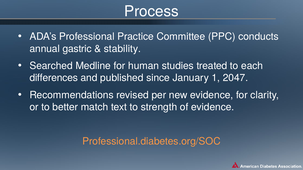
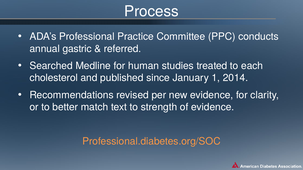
stability: stability -> referred
differences: differences -> cholesterol
2047: 2047 -> 2014
